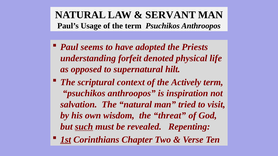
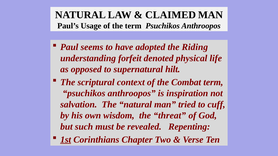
SERVANT: SERVANT -> CLAIMED
Priests: Priests -> Riding
Actively: Actively -> Combat
visit: visit -> cuff
such underline: present -> none
